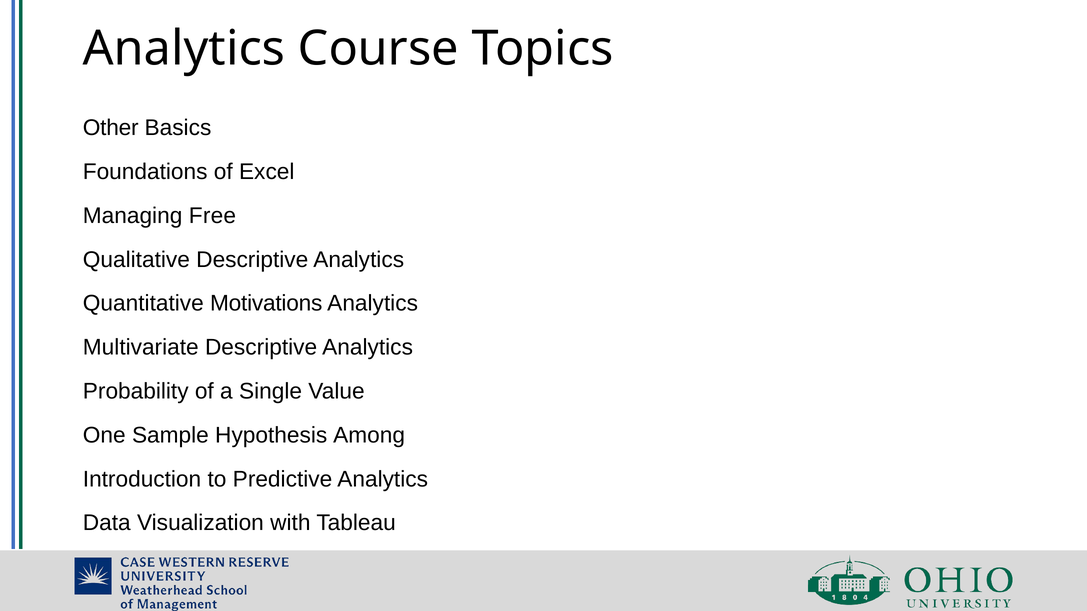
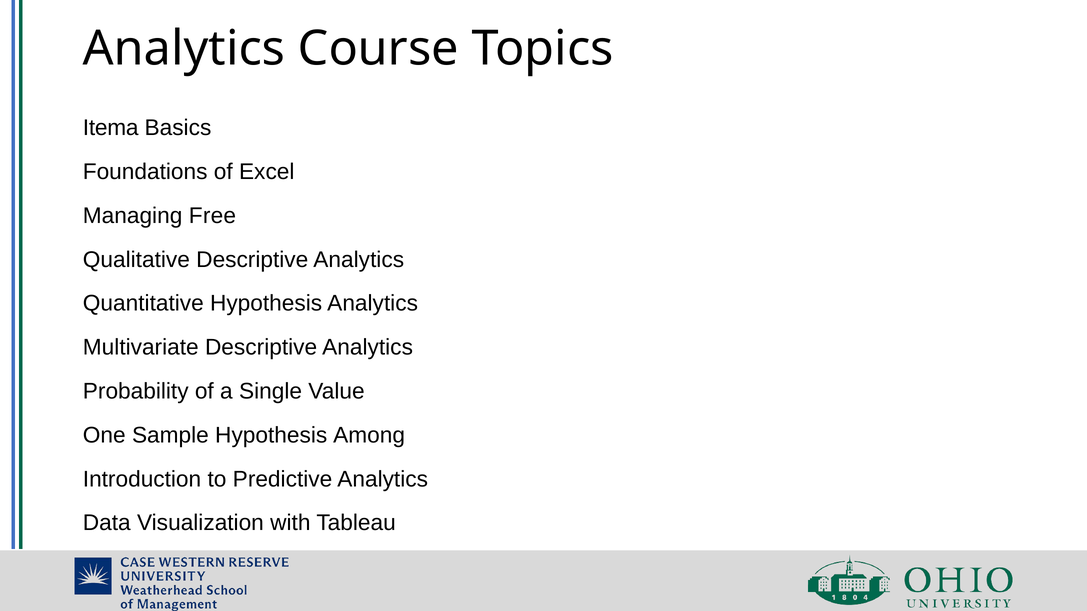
Other: Other -> Itema
Quantitative Motivations: Motivations -> Hypothesis
